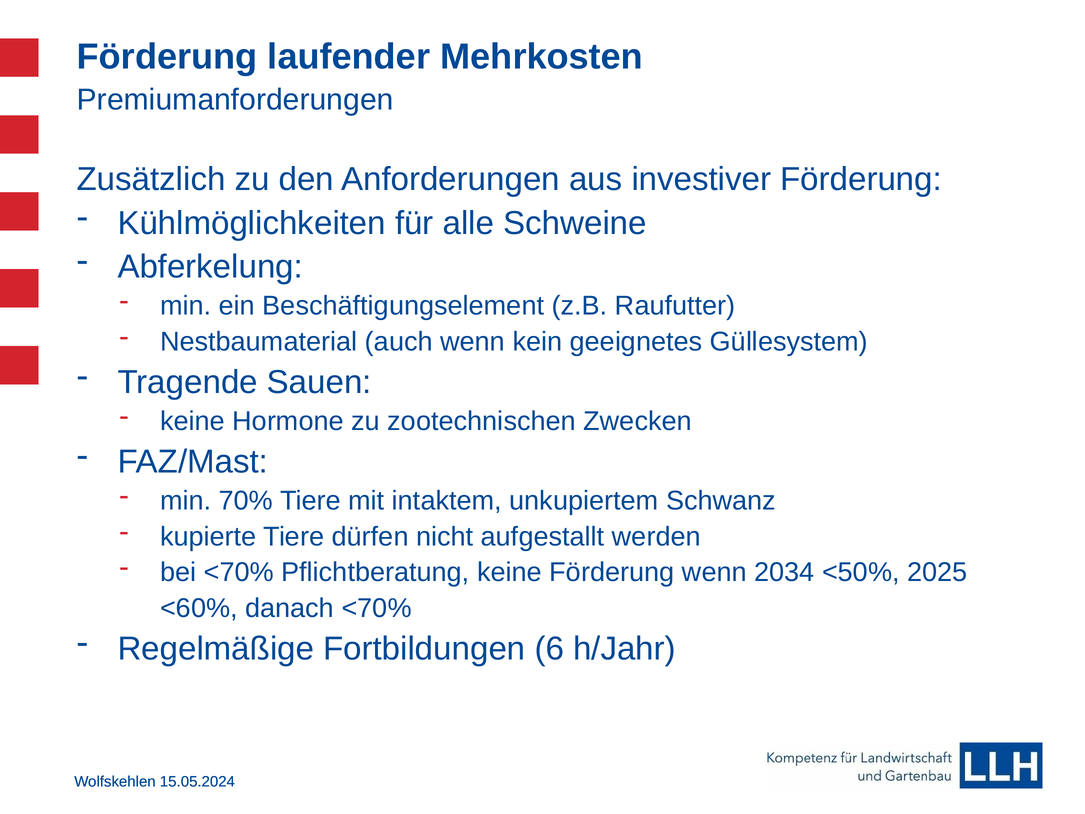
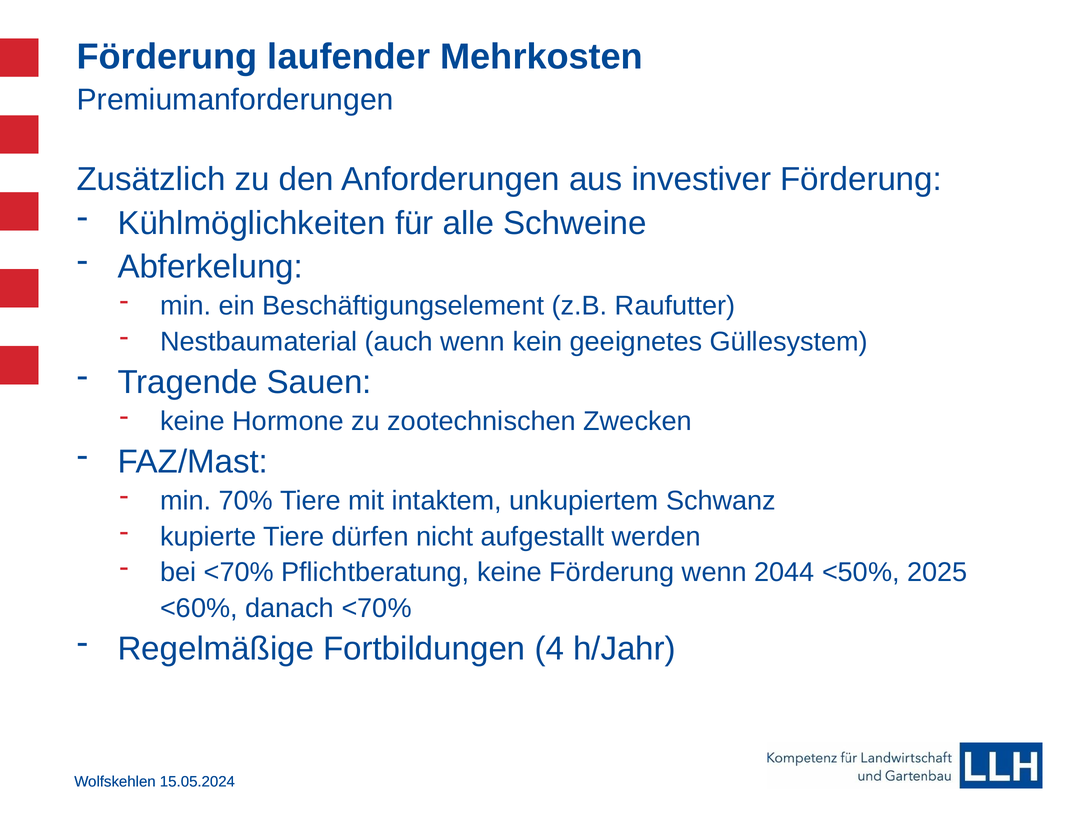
2034: 2034 -> 2044
6: 6 -> 4
